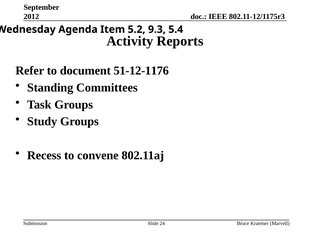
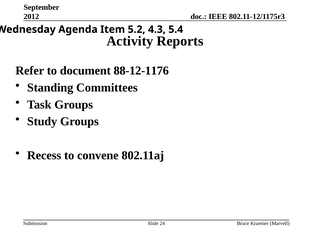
9.3: 9.3 -> 4.3
51-12-1176: 51-12-1176 -> 88-12-1176
